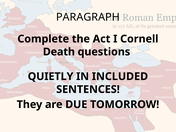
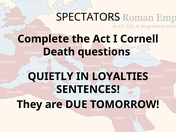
PARAGRAPH: PARAGRAPH -> SPECTATORS
INCLUDED: INCLUDED -> LOYALTIES
